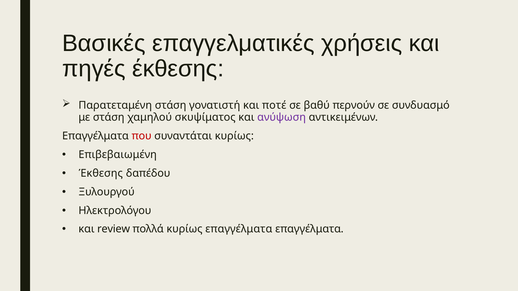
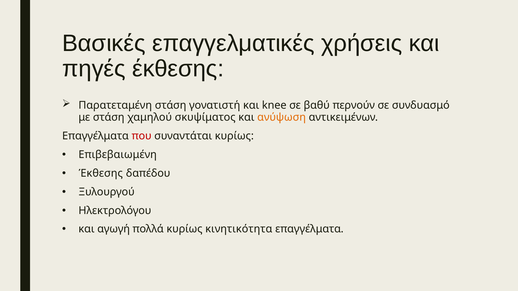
ποτέ: ποτέ -> knee
ανύψωση colour: purple -> orange
review: review -> αγωγή
κυρίως επαγγέλματα: επαγγέλματα -> κινητικότητα
